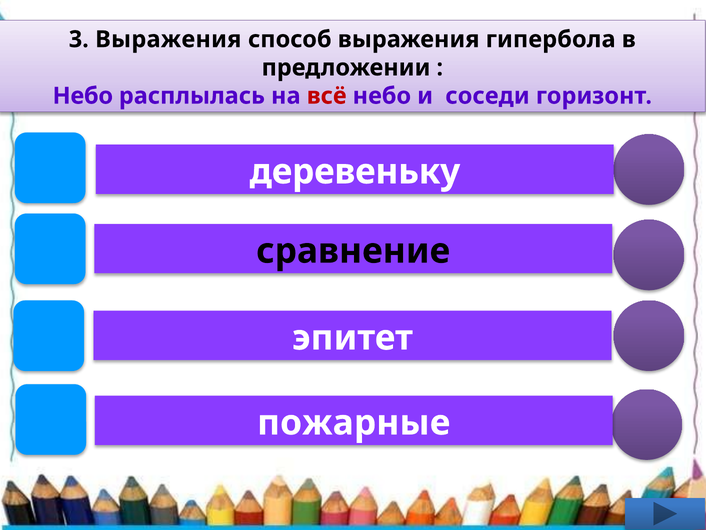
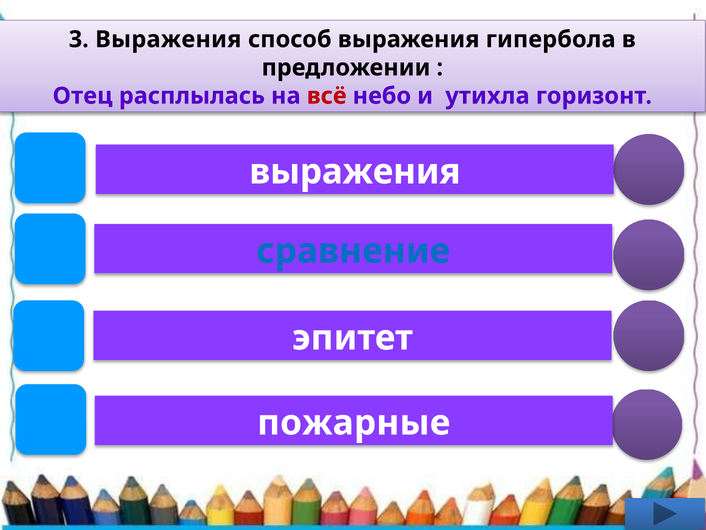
Небо at (83, 96): Небо -> Отец
соседи: соседи -> утихла
деревеньку at (355, 172): деревеньку -> выражения
сравнение colour: black -> blue
